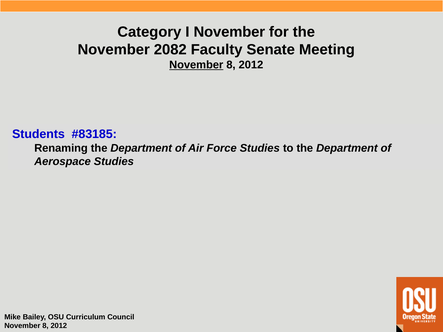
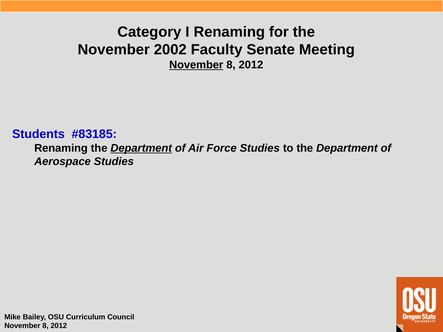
I November: November -> Renaming
2082: 2082 -> 2002
Department at (141, 148) underline: none -> present
